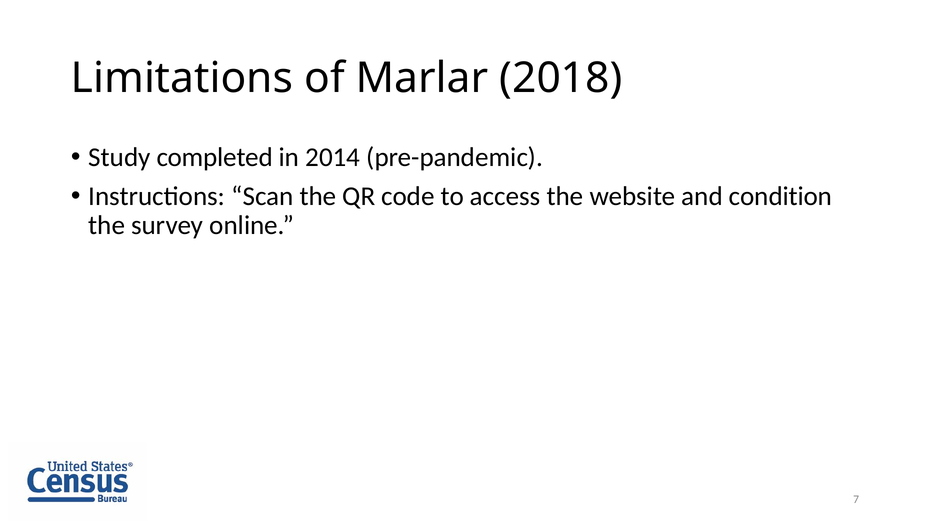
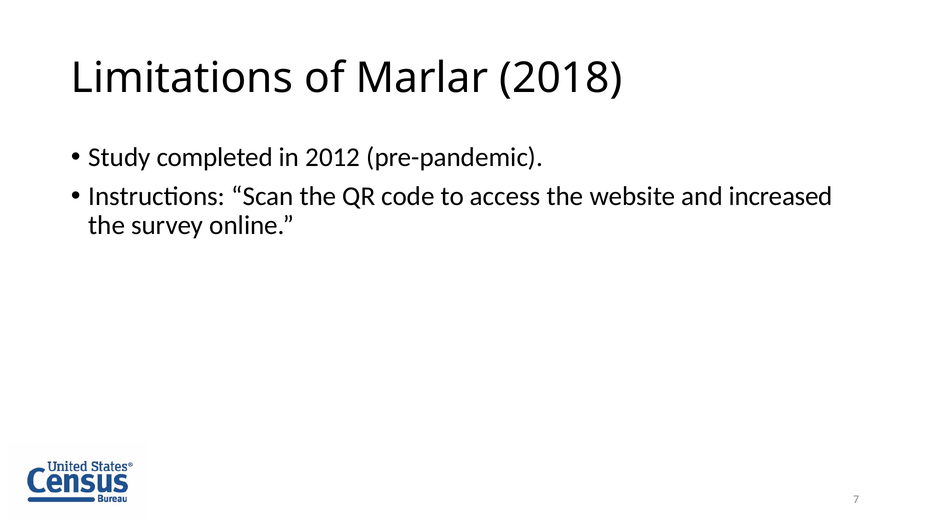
2014: 2014 -> 2012
condition: condition -> increased
